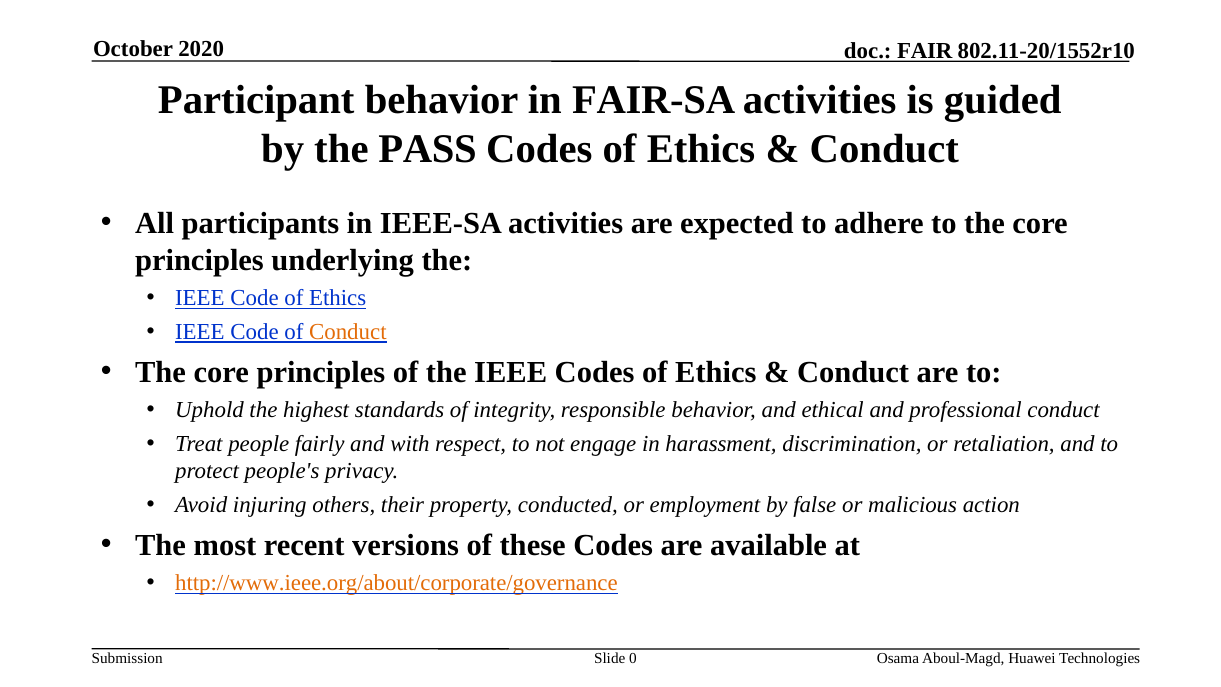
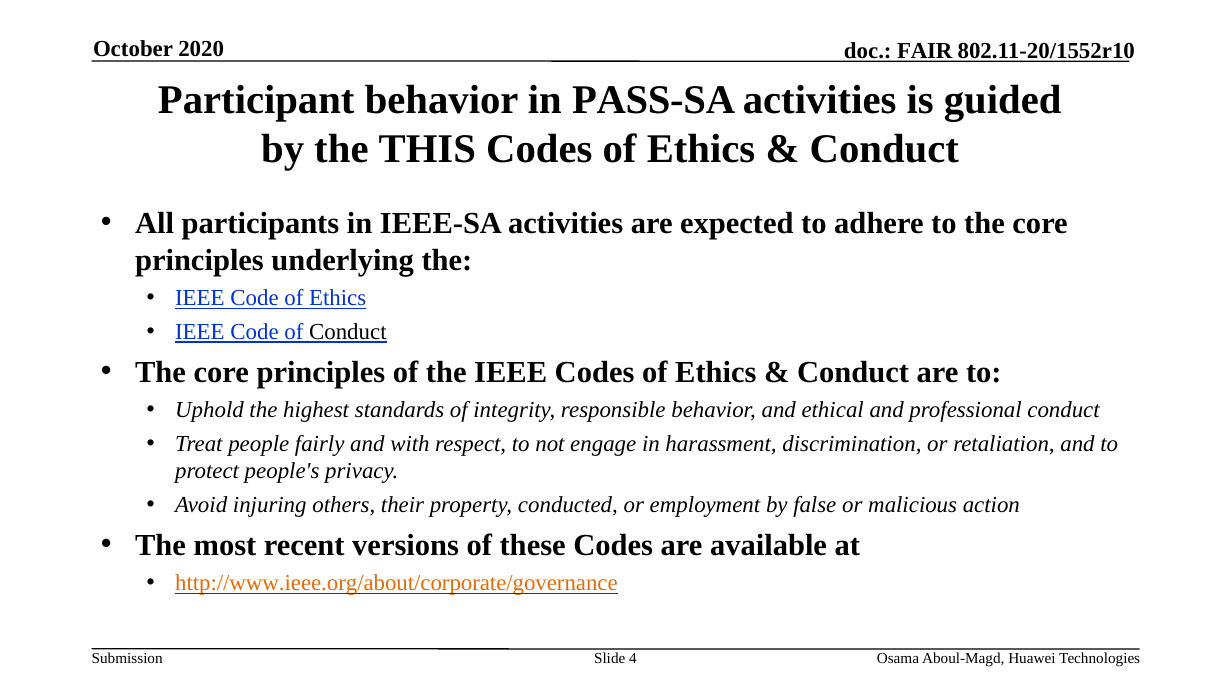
FAIR-SA: FAIR-SA -> PASS-SA
PASS: PASS -> THIS
Conduct at (348, 332) colour: orange -> black
0: 0 -> 4
